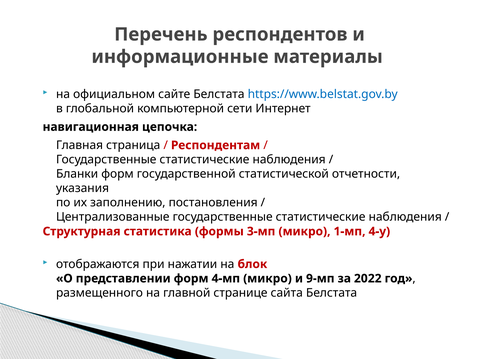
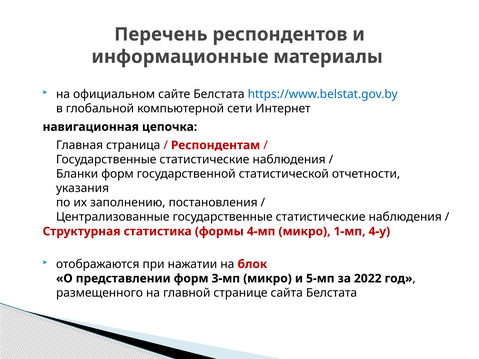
3-мп: 3-мп -> 4-мп
4-мп: 4-мп -> 3-мп
9-мп: 9-мп -> 5-мп
